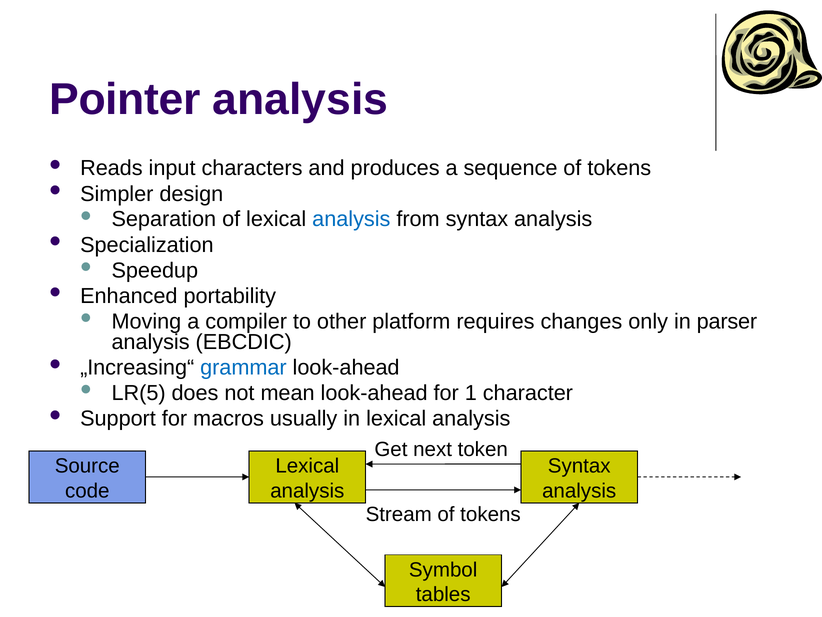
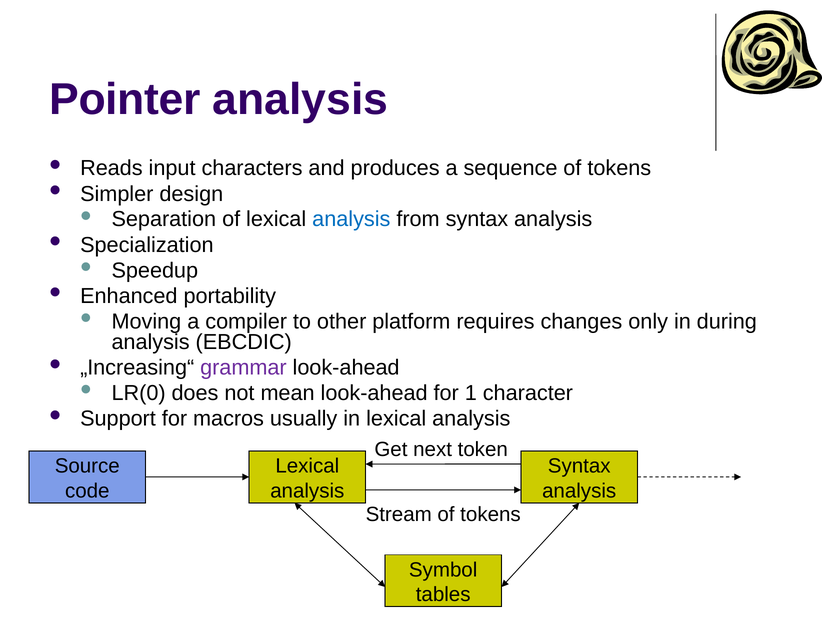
parser: parser -> during
grammar colour: blue -> purple
LR(5: LR(5 -> LR(0
